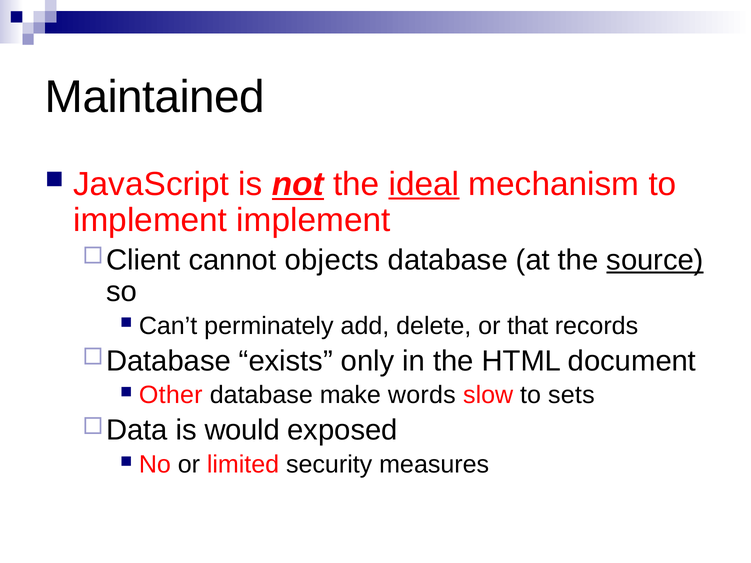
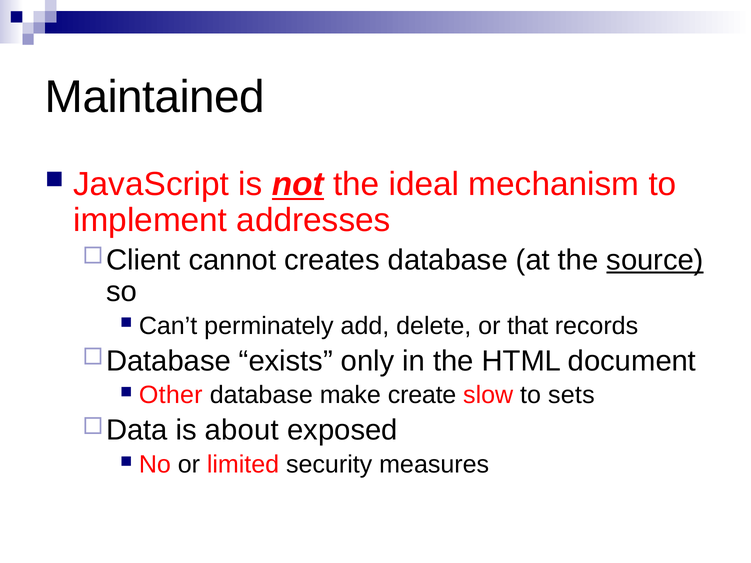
ideal underline: present -> none
implement implement: implement -> addresses
objects: objects -> creates
words: words -> create
would: would -> about
